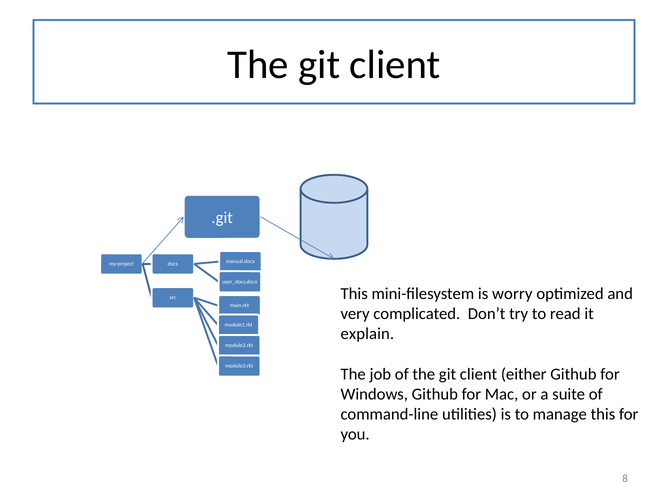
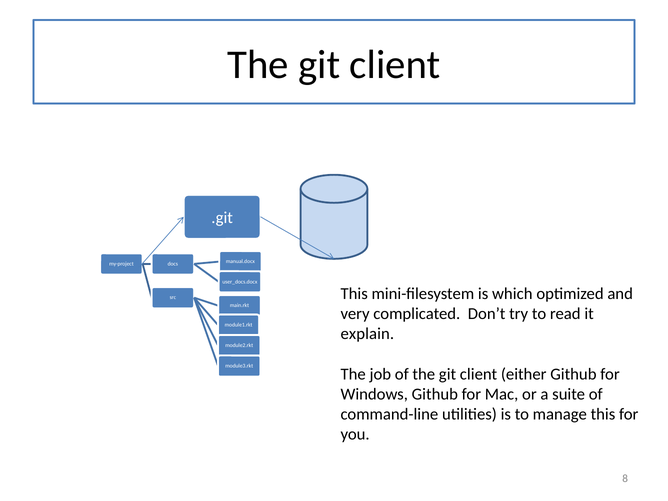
worry: worry -> which
